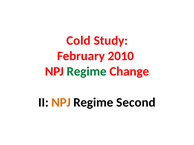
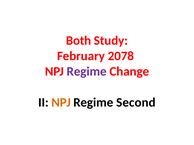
Cold: Cold -> Both
2010: 2010 -> 2078
Regime at (87, 72) colour: green -> purple
